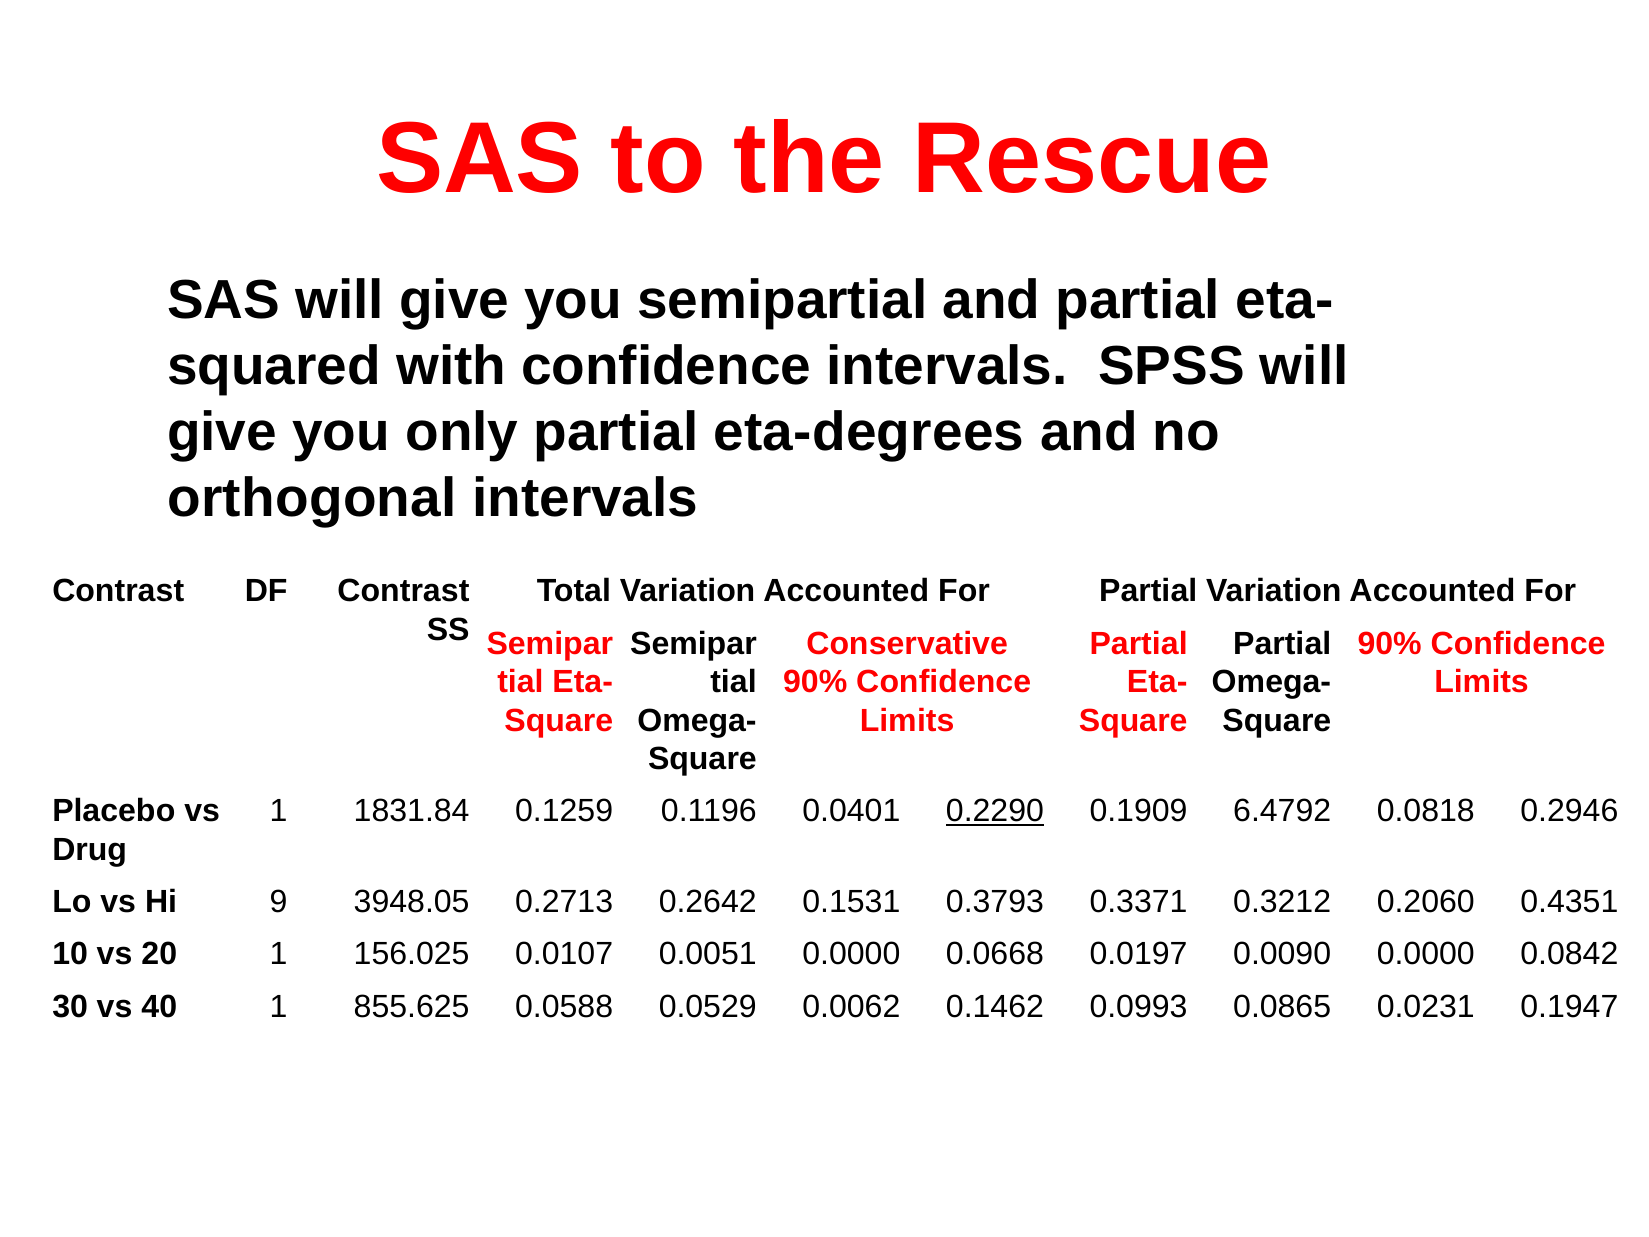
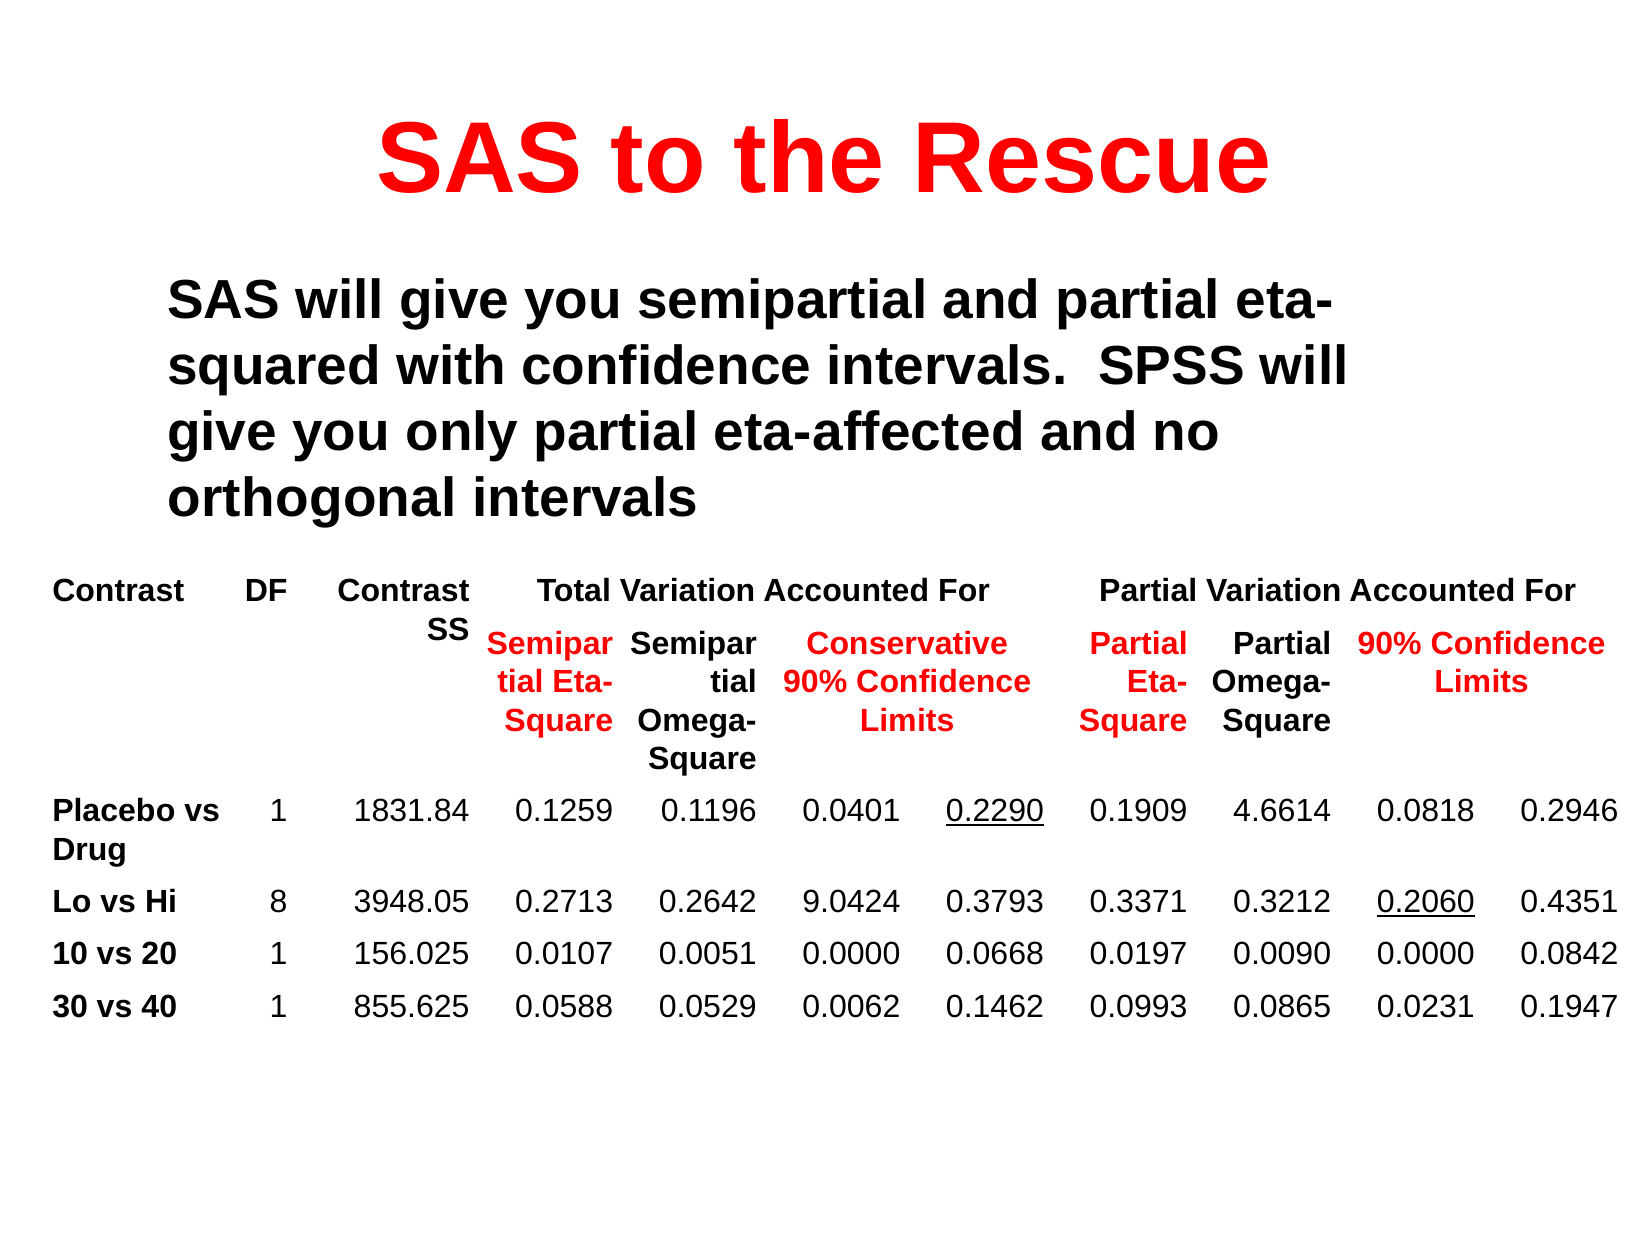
eta-degrees: eta-degrees -> eta-affected
6.4792: 6.4792 -> 4.6614
9: 9 -> 8
0.1531: 0.1531 -> 9.0424
0.2060 underline: none -> present
